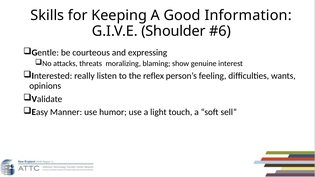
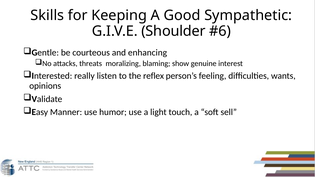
Information: Information -> Sympathetic
expressing: expressing -> enhancing
